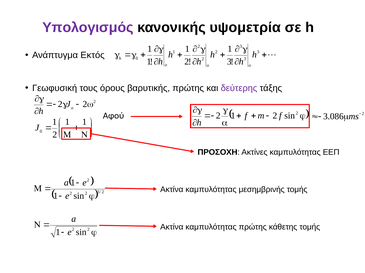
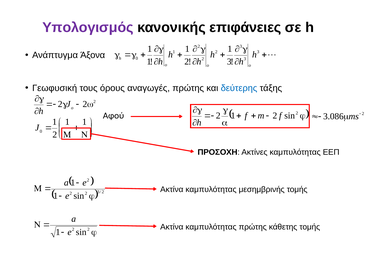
υψομετρία: υψομετρία -> επιφάνειες
Εκτός: Εκτός -> Άξονα
βαρυτικής: βαρυτικής -> αναγωγές
δεύτερης colour: purple -> blue
